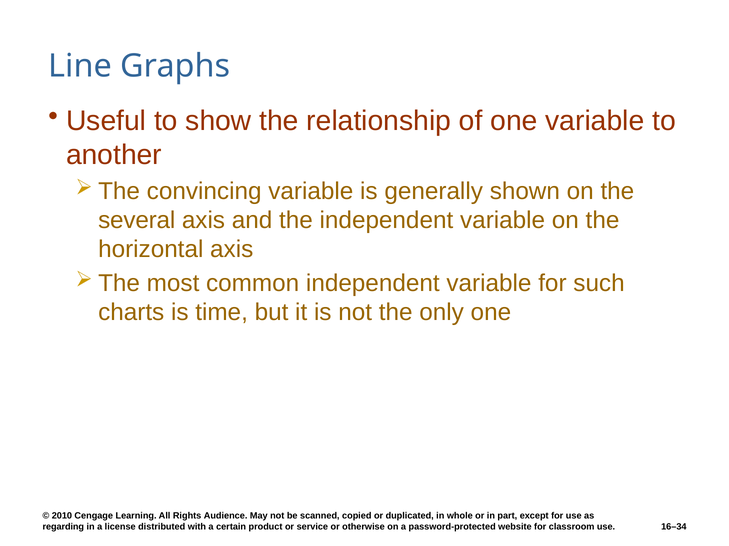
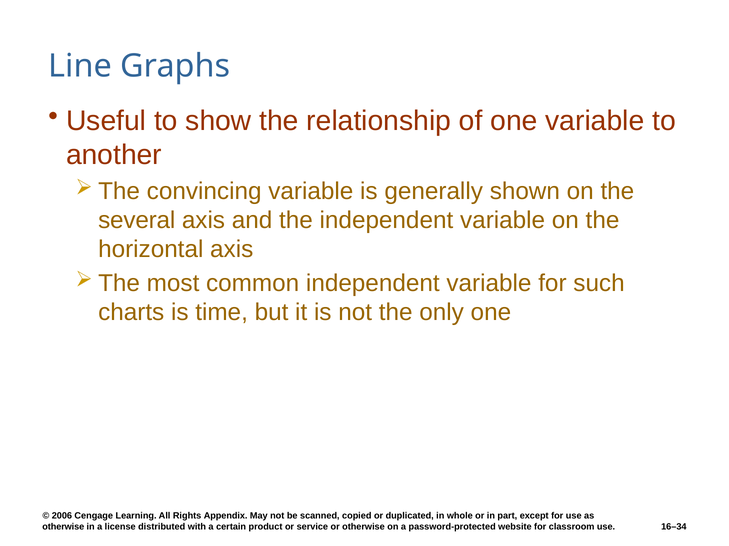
2010: 2010 -> 2006
Audience: Audience -> Appendix
regarding at (63, 527): regarding -> otherwise
